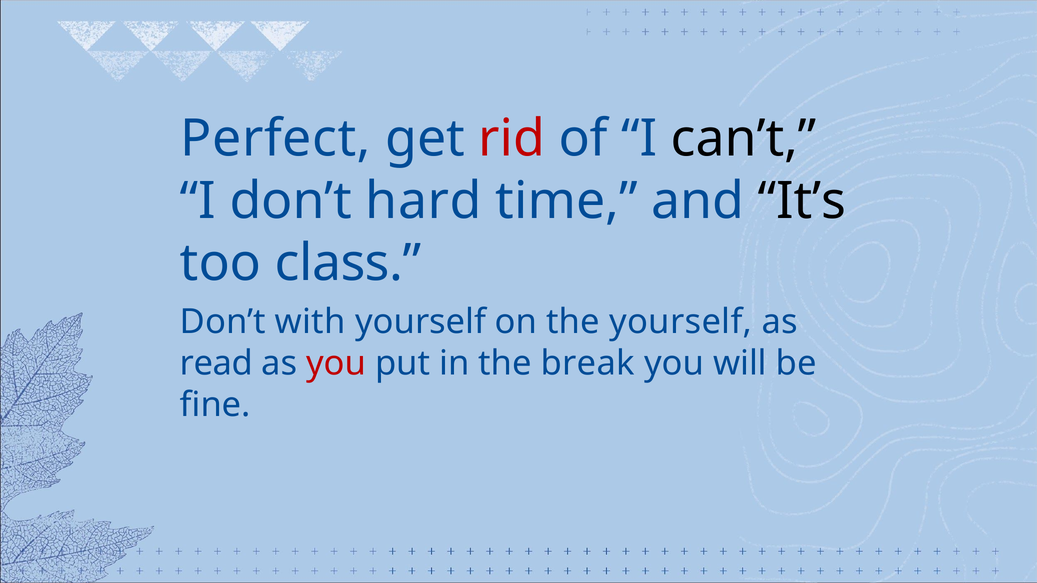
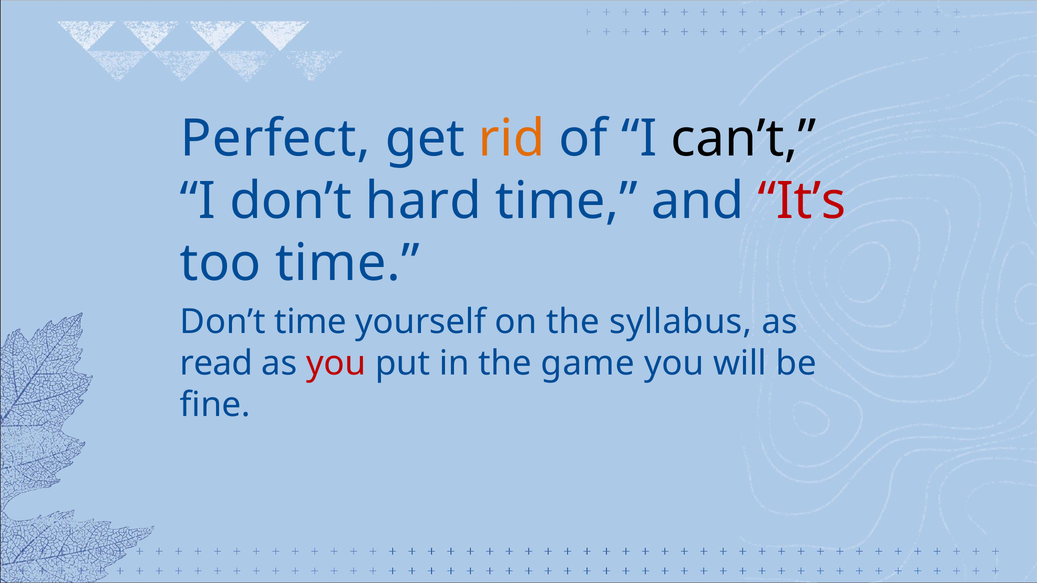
rid colour: red -> orange
It’s colour: black -> red
too class: class -> time
Don’t with: with -> time
the yourself: yourself -> syllabus
break: break -> game
